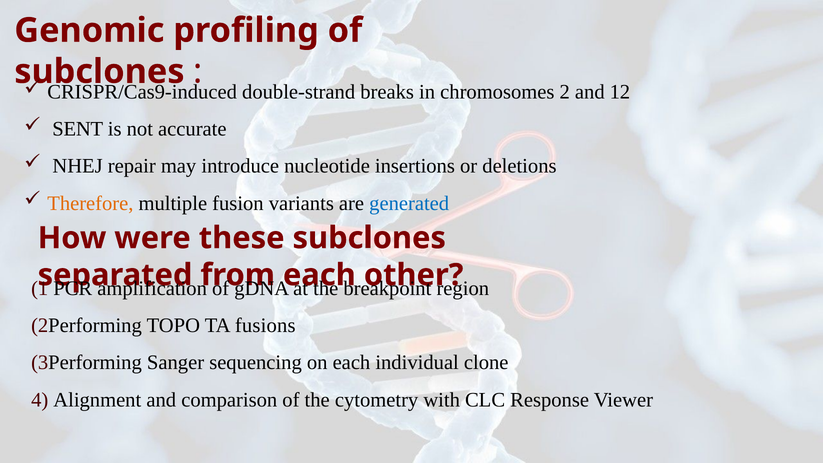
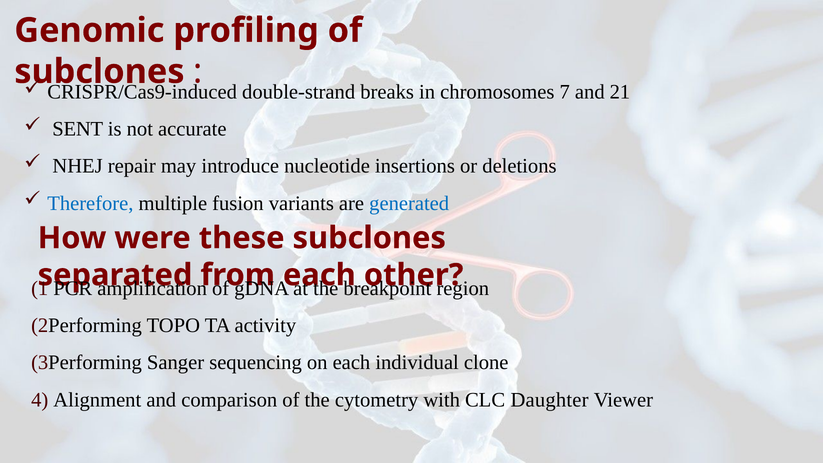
2: 2 -> 7
12: 12 -> 21
Therefore colour: orange -> blue
fusions: fusions -> activity
Response: Response -> Daughter
